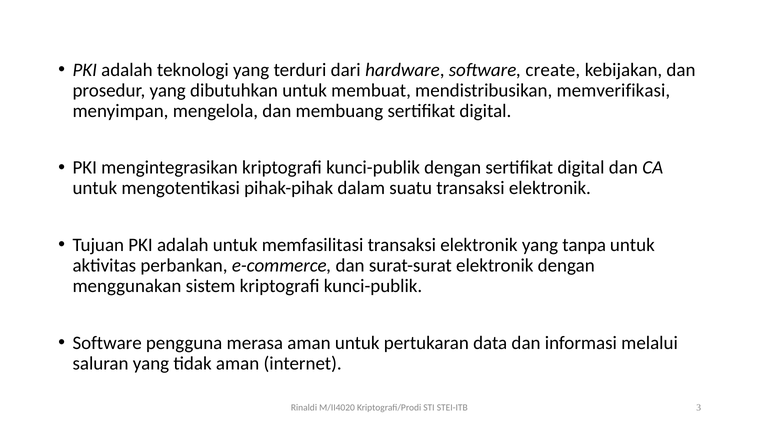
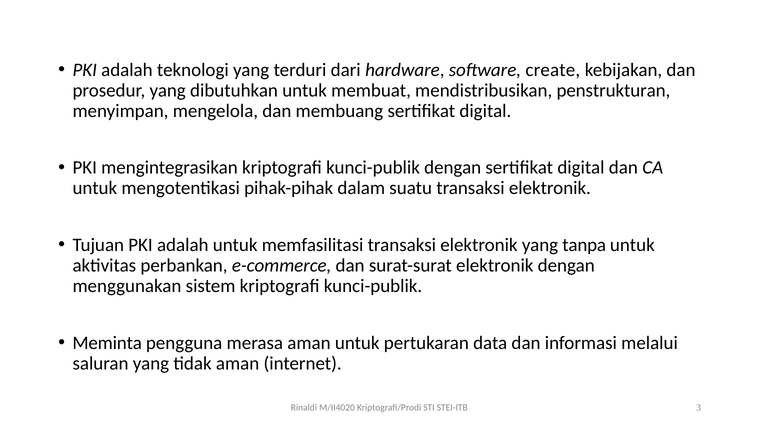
memverifikasi: memverifikasi -> penstrukturan
Software at (107, 343): Software -> Meminta
